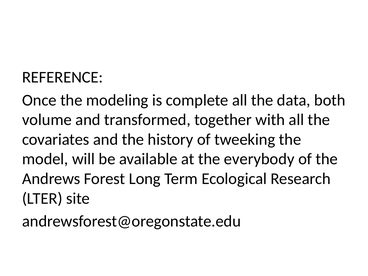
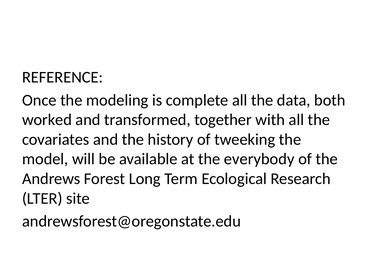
volume: volume -> worked
